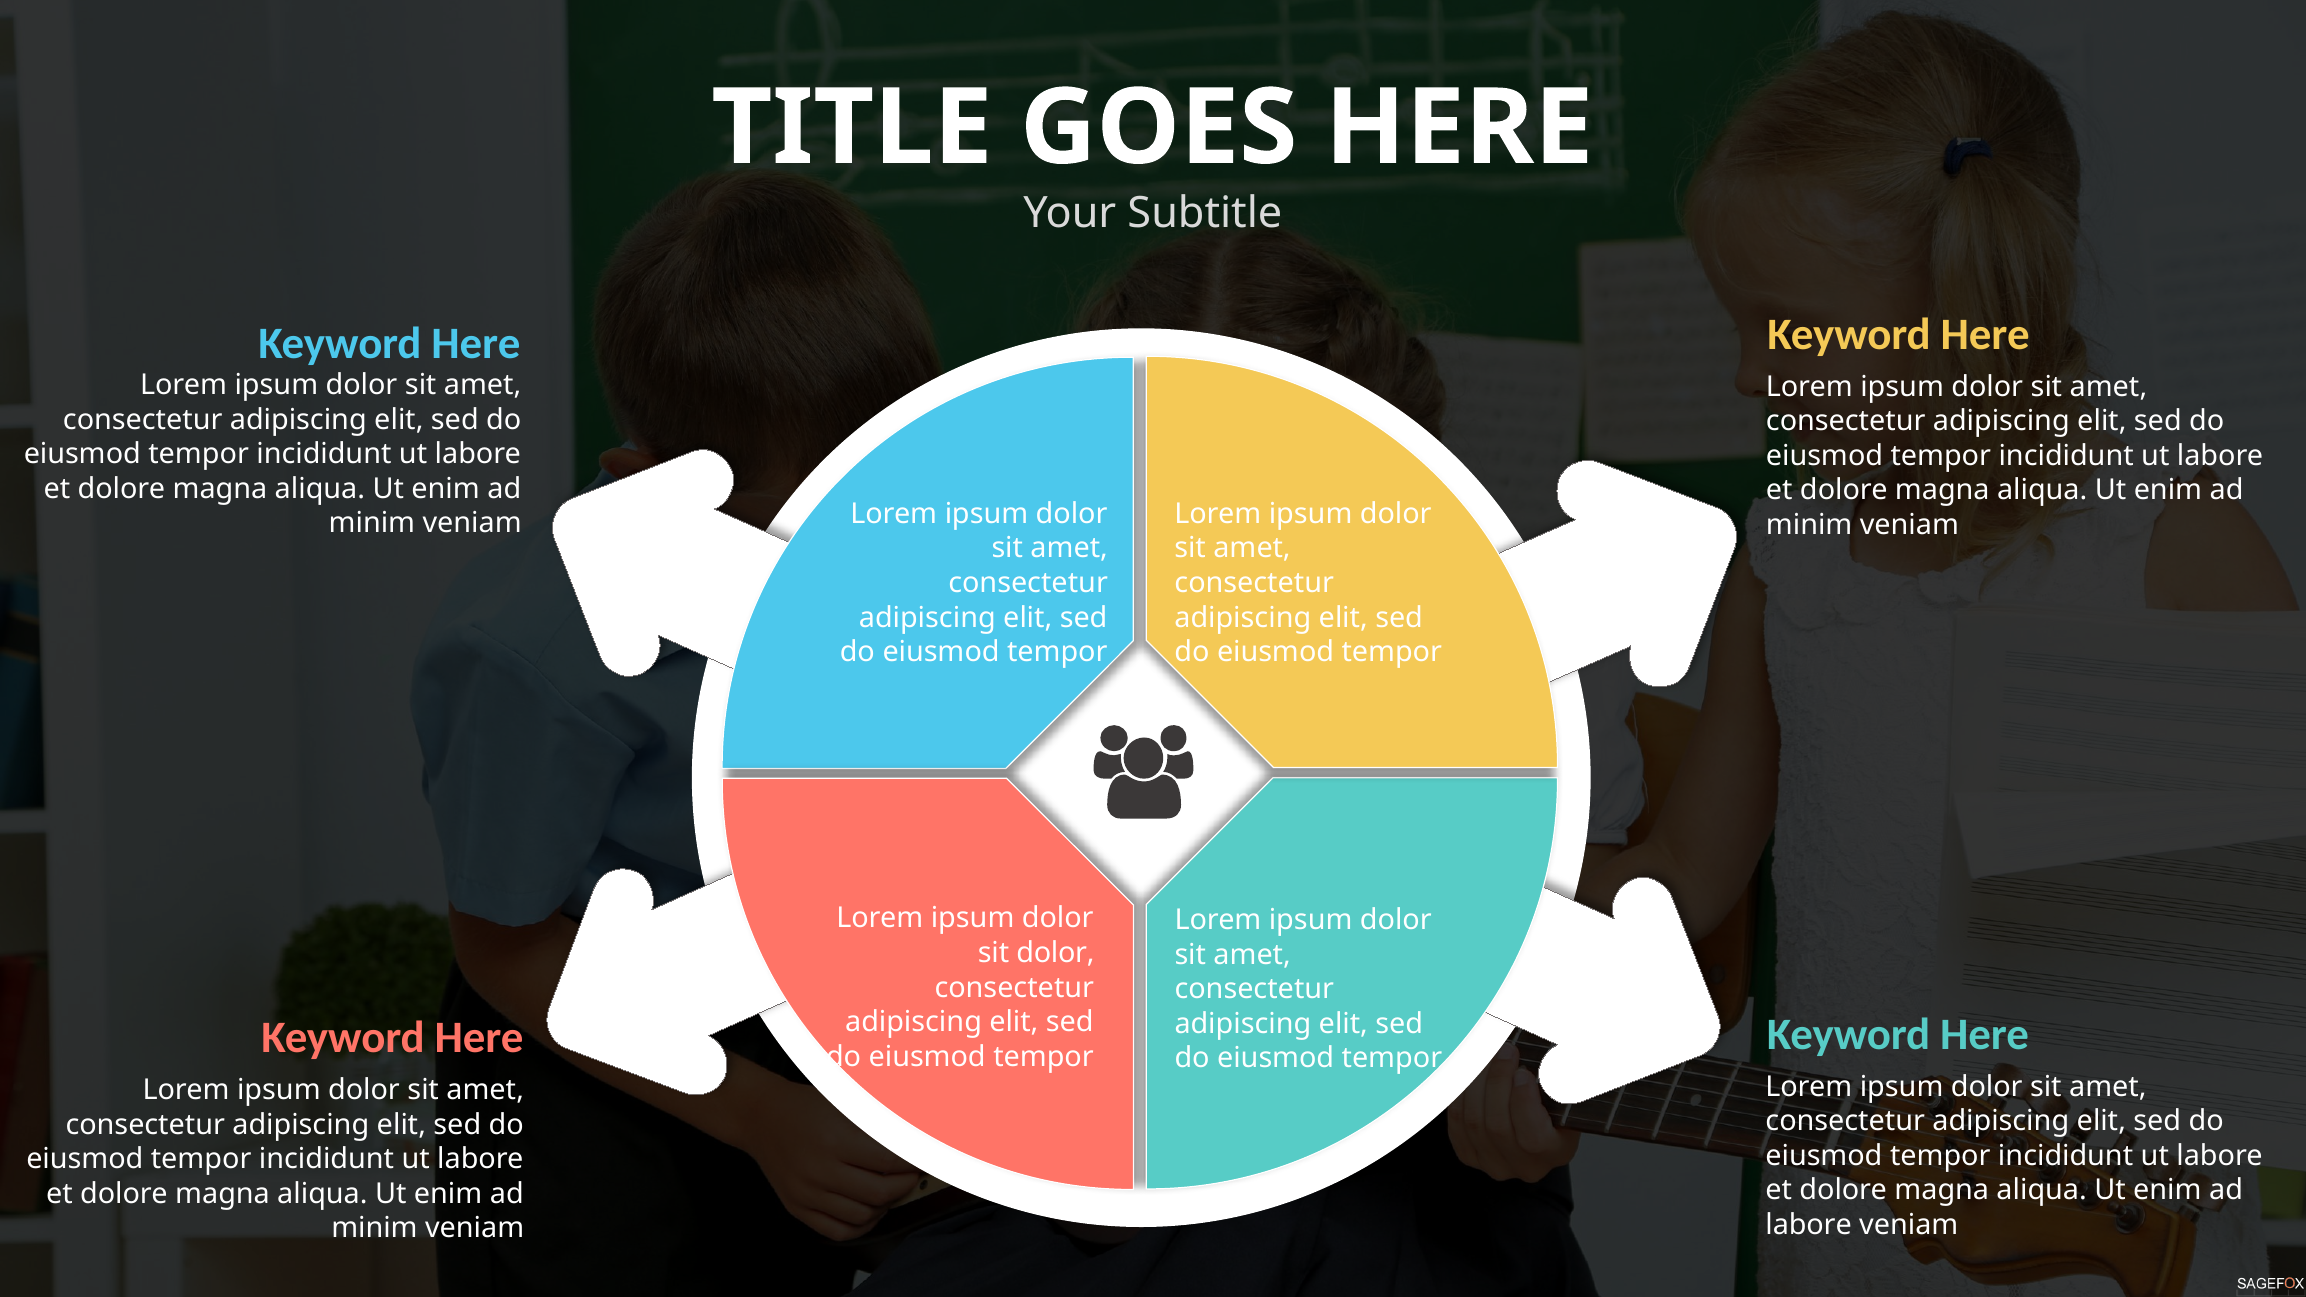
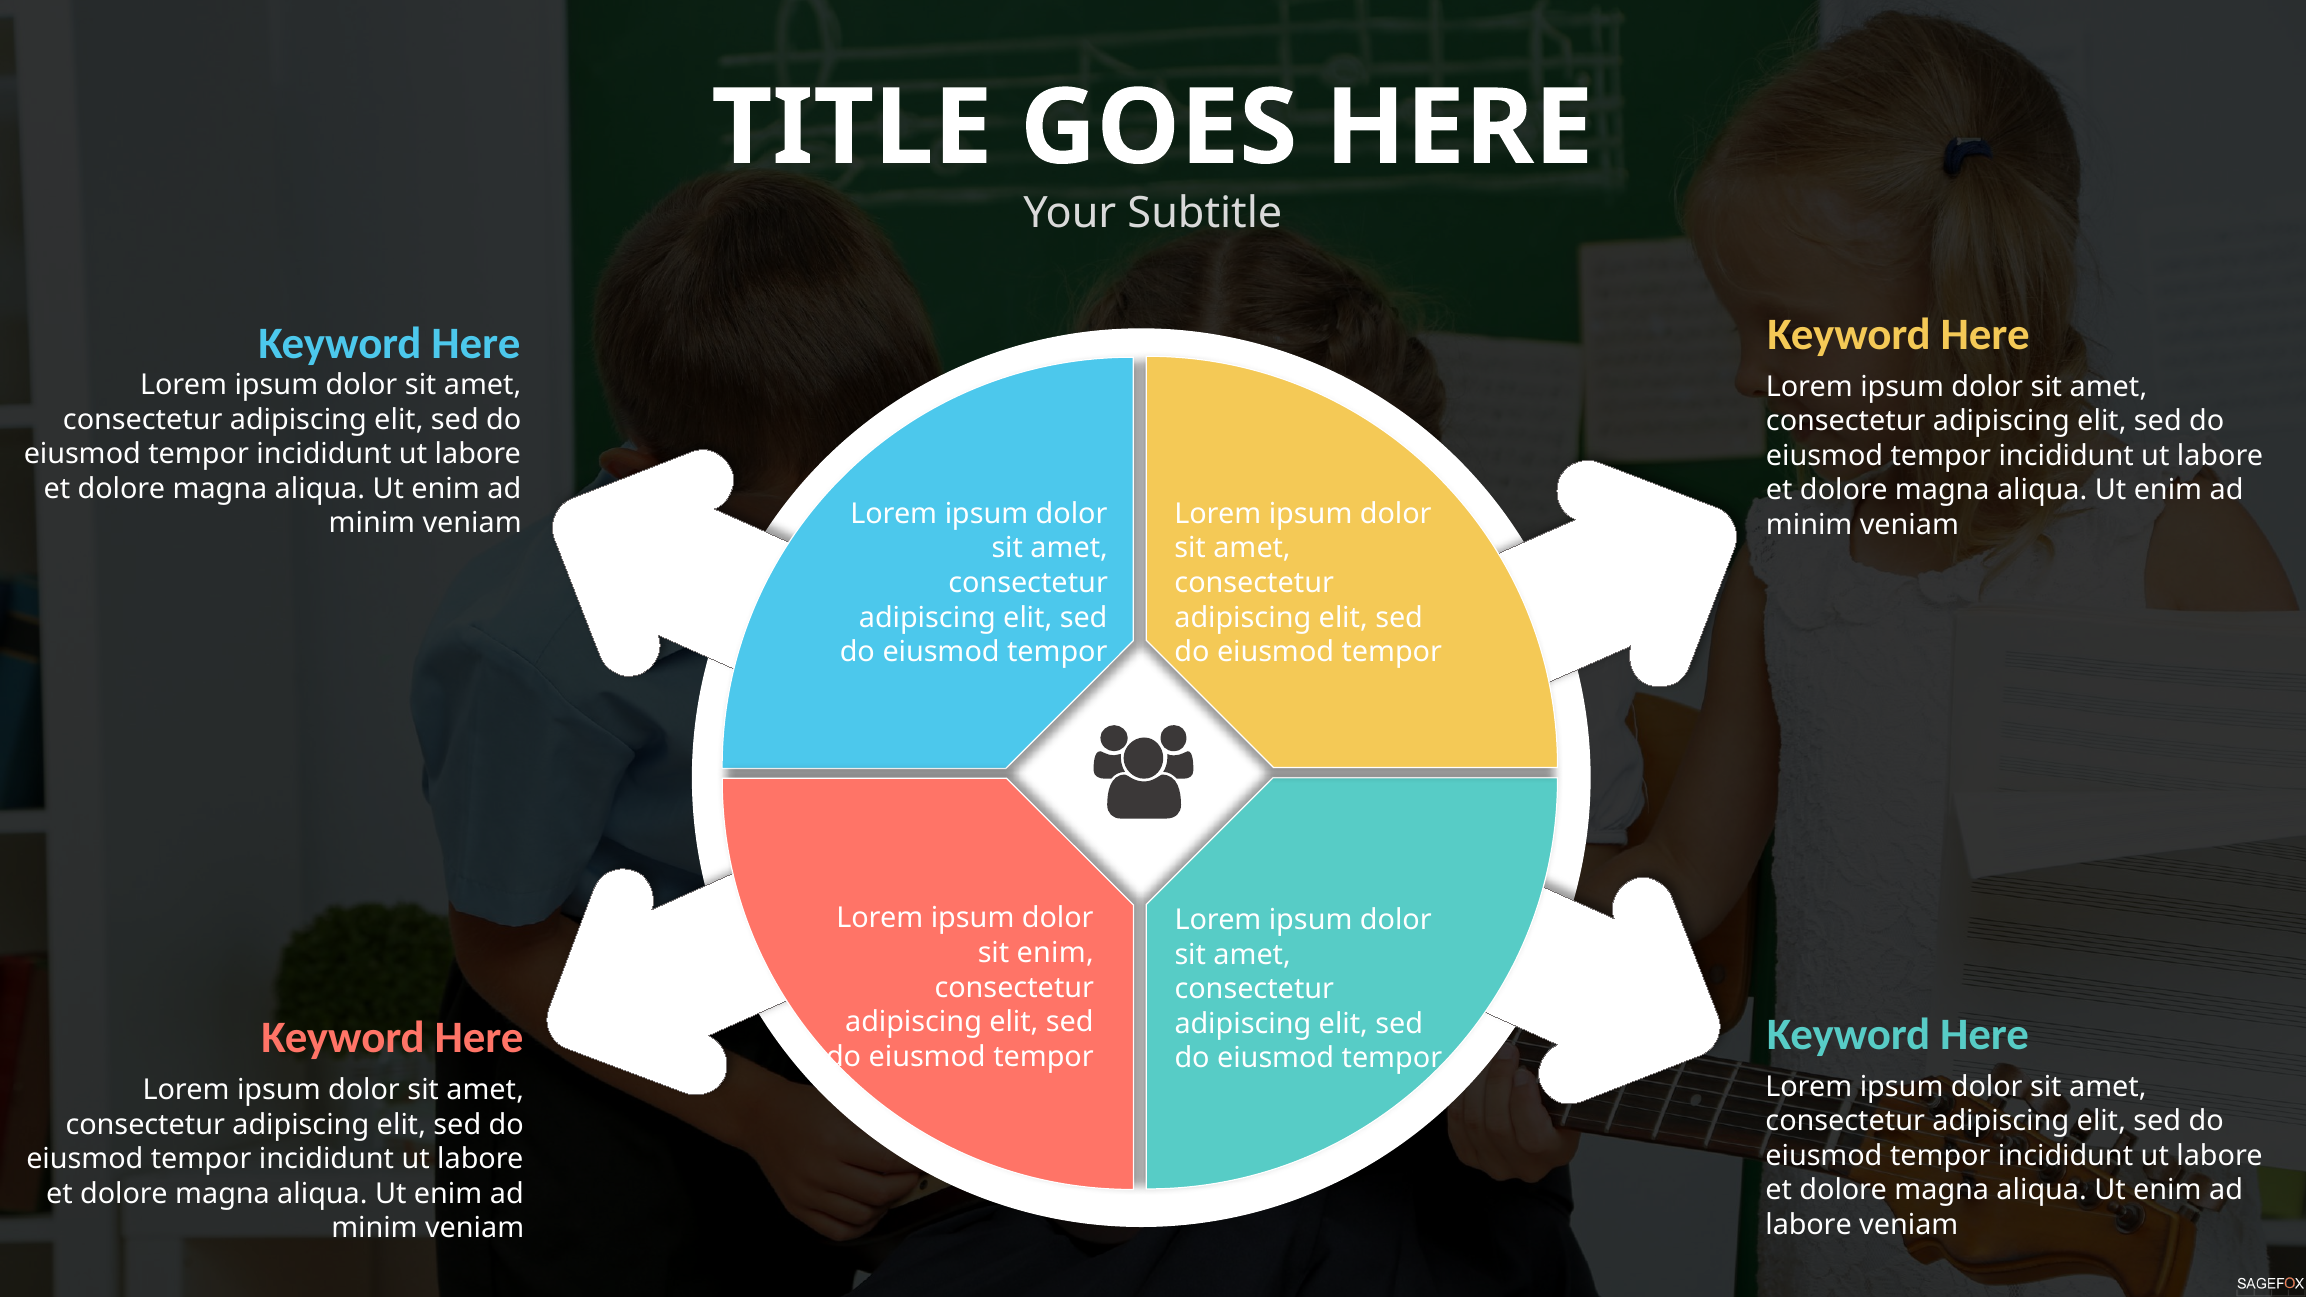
sit dolor: dolor -> enim
